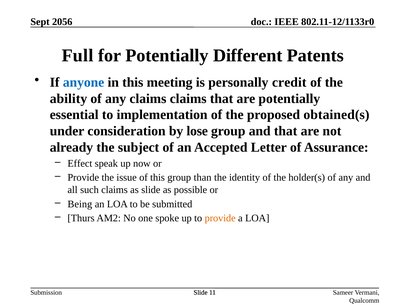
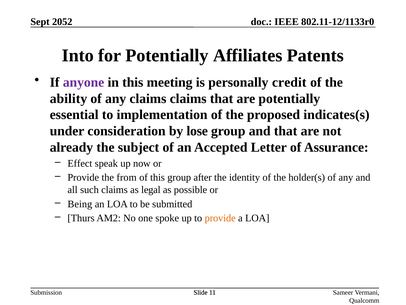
2056: 2056 -> 2052
Full: Full -> Into
Different: Different -> Affiliates
anyone colour: blue -> purple
obtained(s: obtained(s -> indicates(s
issue: issue -> from
than: than -> after
as slide: slide -> legal
